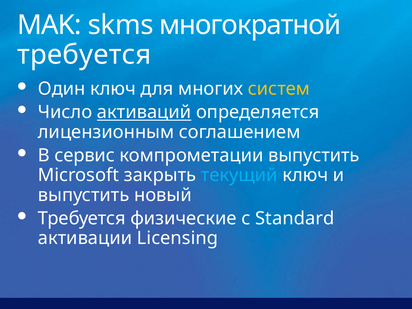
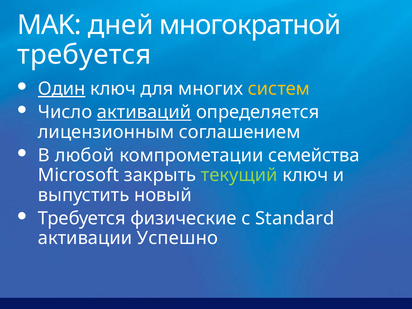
skms: skms -> дней
Один underline: none -> present
сервис: сервис -> любой
компрометации выпустить: выпустить -> семейства
текущий colour: light blue -> light green
Licensing: Licensing -> Успешно
